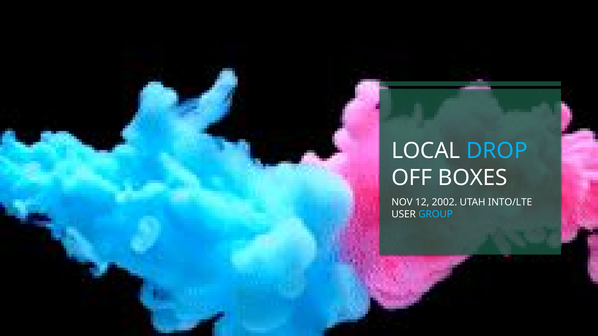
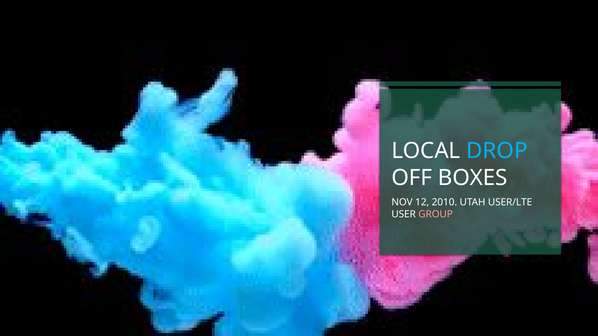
2002: 2002 -> 2010
INTO/LTE: INTO/LTE -> USER/LTE
GROUP colour: light blue -> pink
